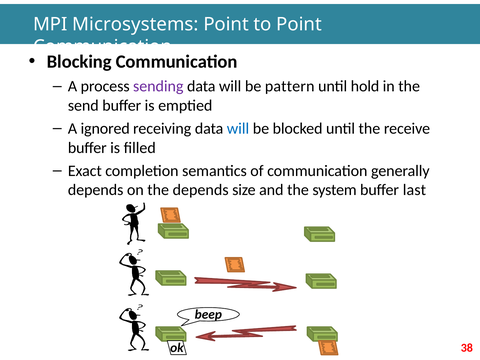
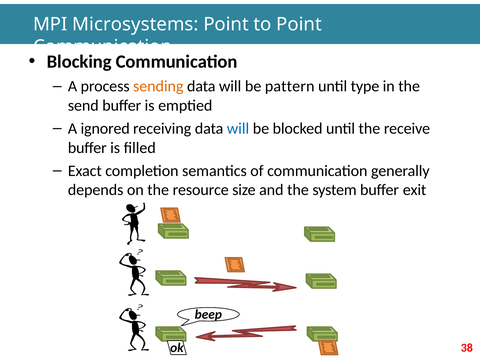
sending colour: purple -> orange
hold: hold -> type
the depends: depends -> resource
last: last -> exit
